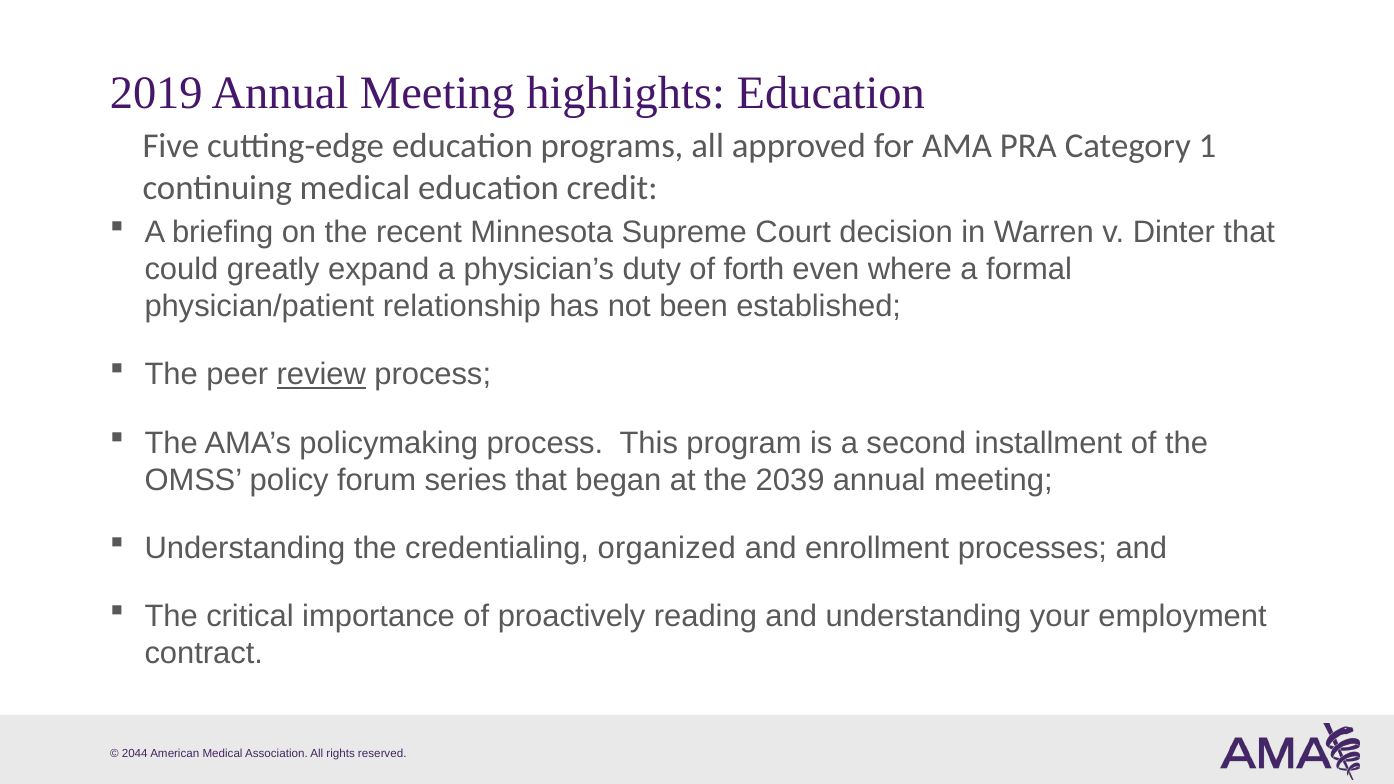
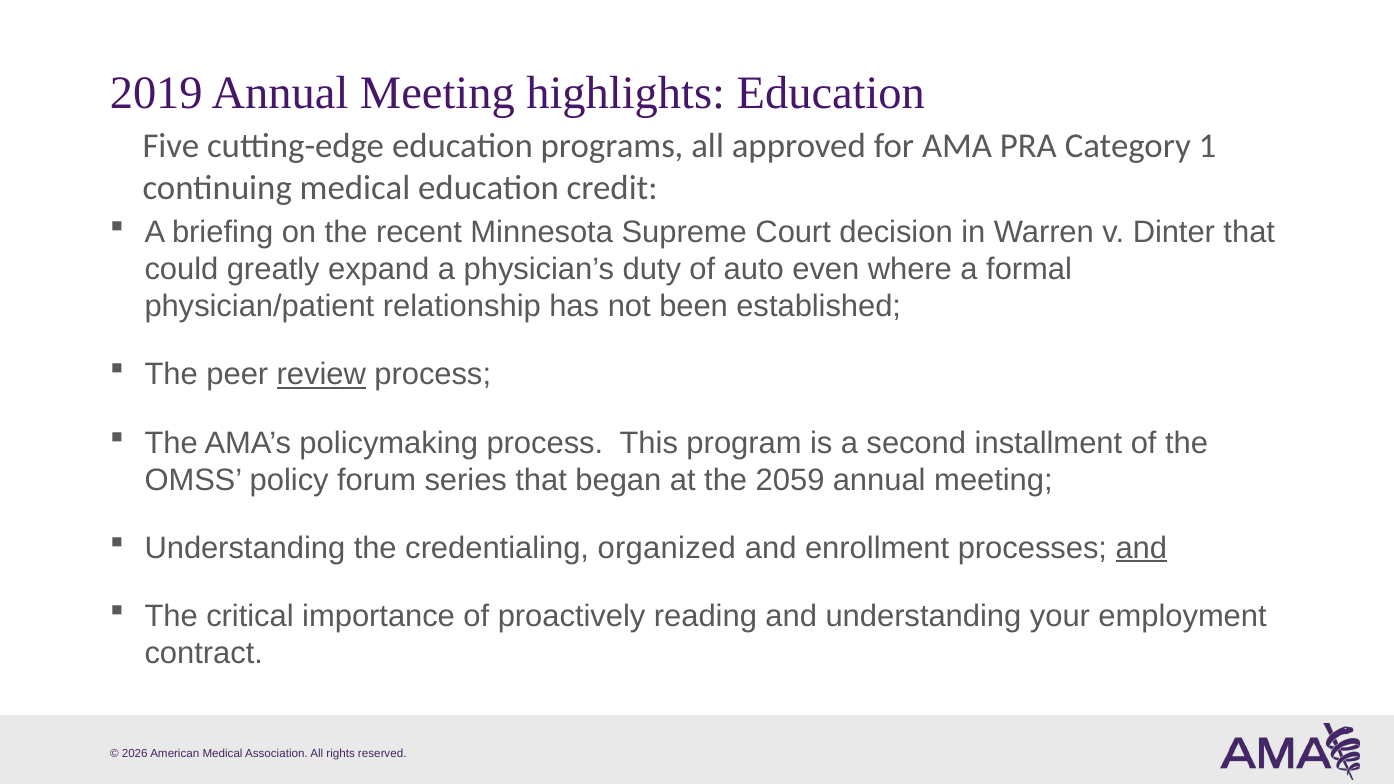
forth: forth -> auto
2039: 2039 -> 2059
and at (1141, 548) underline: none -> present
2044: 2044 -> 2026
